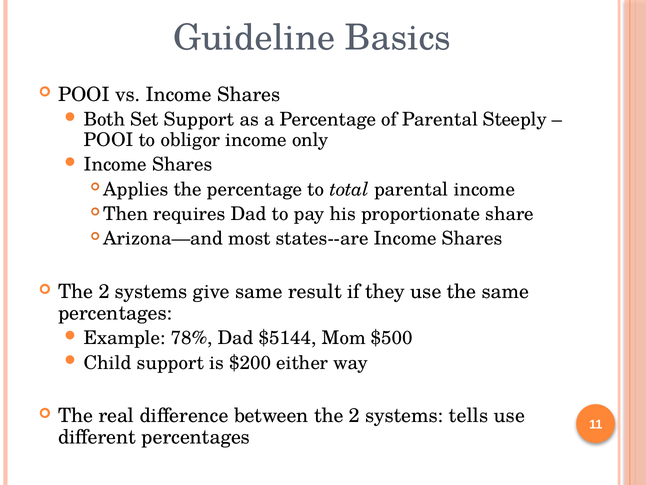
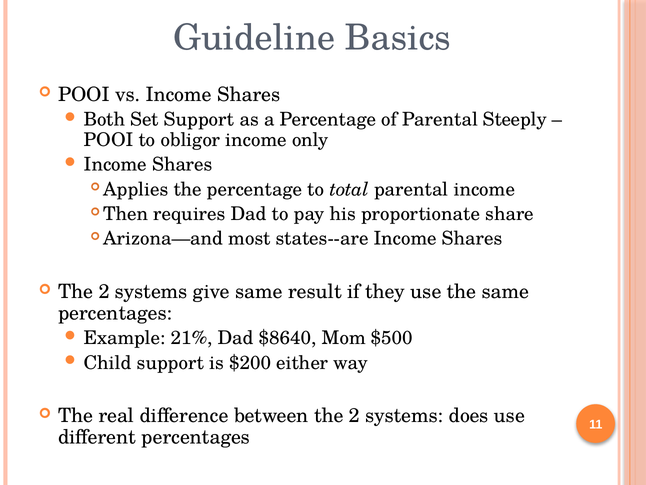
78%: 78% -> 21%
$5144: $5144 -> $8640
tells: tells -> does
